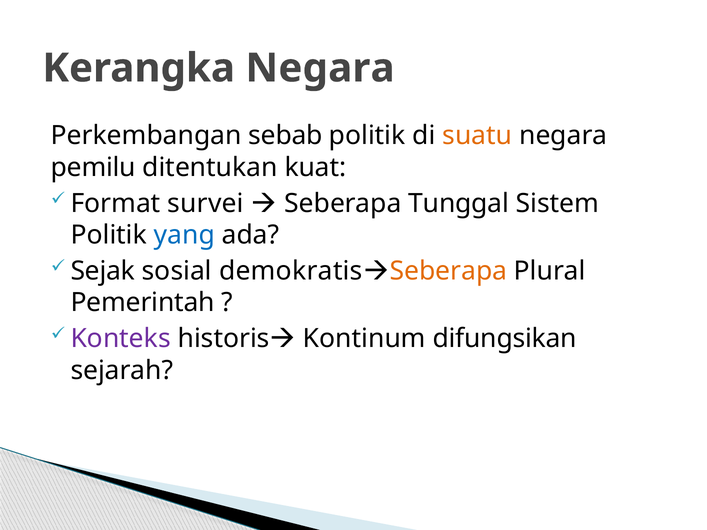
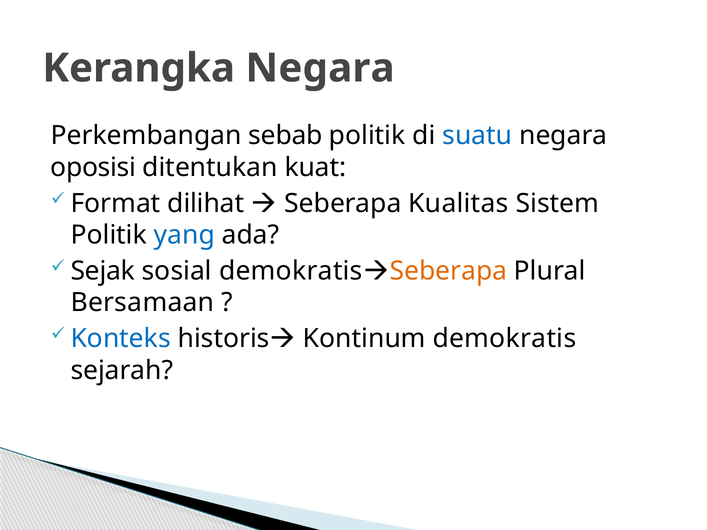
suatu colour: orange -> blue
pemilu: pemilu -> oposisi
survei: survei -> dilihat
Tunggal: Tunggal -> Kualitas
Pemerintah: Pemerintah -> Bersamaan
Konteks colour: purple -> blue
Kontinum difungsikan: difungsikan -> demokratis
